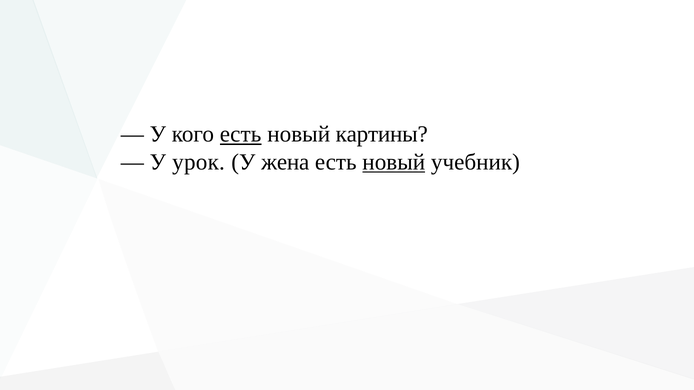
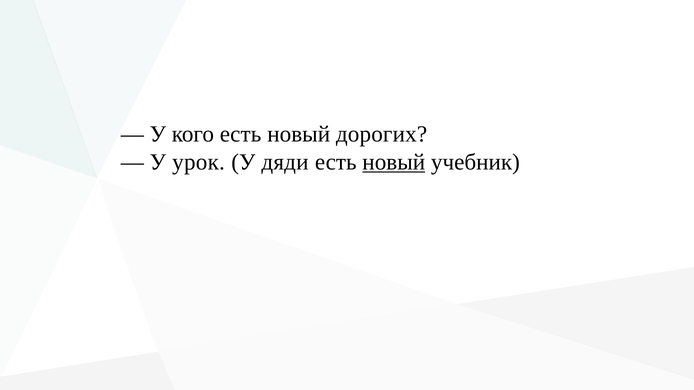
есть at (241, 134) underline: present -> none
картины: картины -> дорогих
жена: жена -> дяди
